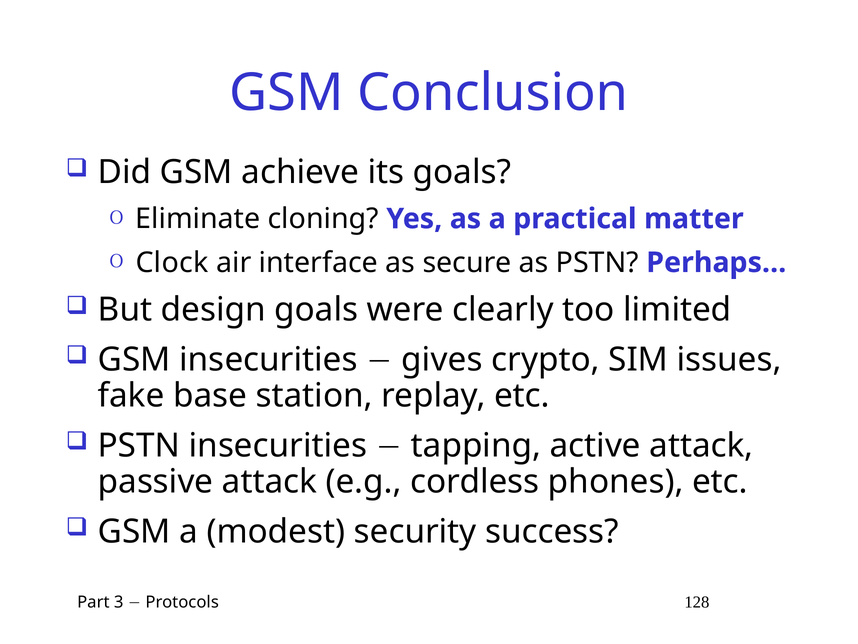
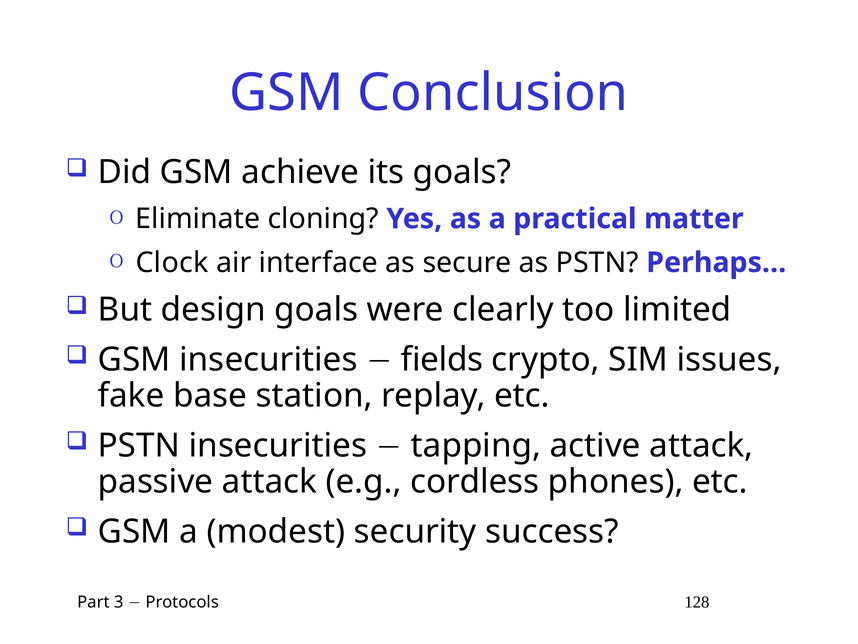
gives: gives -> fields
